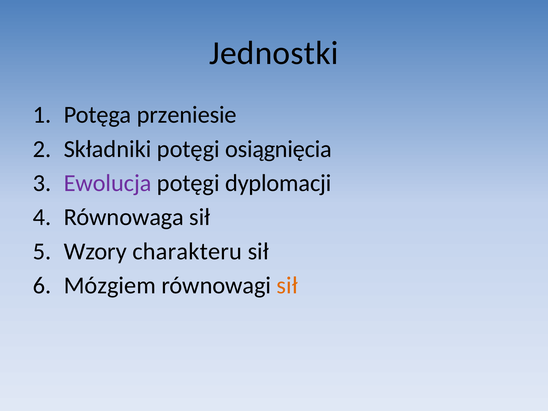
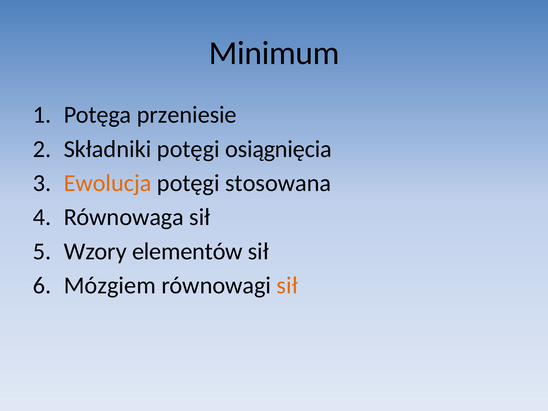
Jednostki: Jednostki -> Minimum
Ewolucja colour: purple -> orange
dyplomacji: dyplomacji -> stosowana
charakteru: charakteru -> elementów
